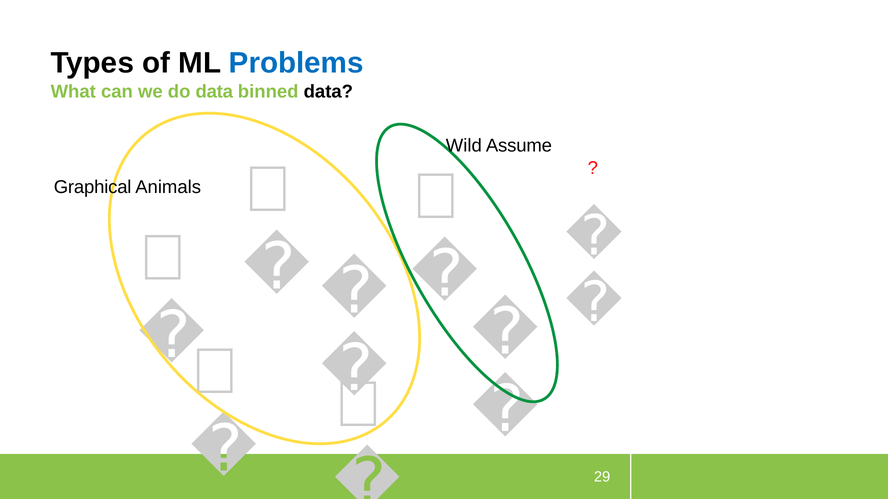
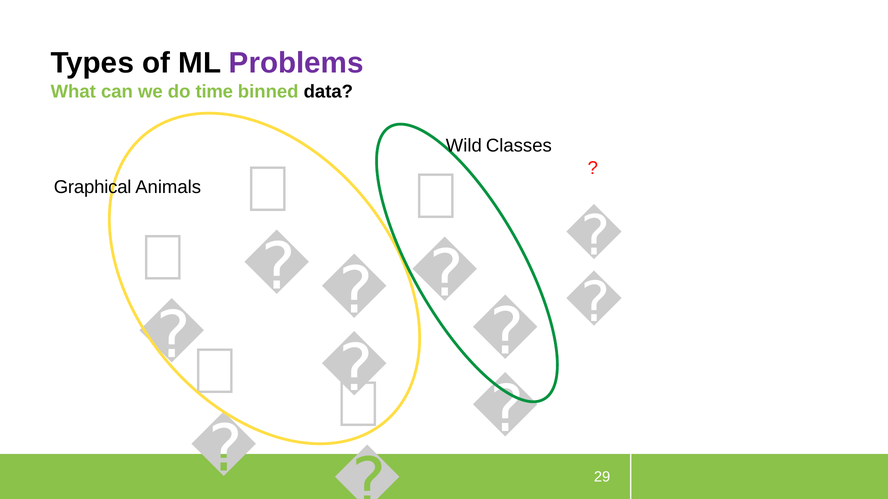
Problems colour: blue -> purple
do data: data -> time
Assume: Assume -> Classes
